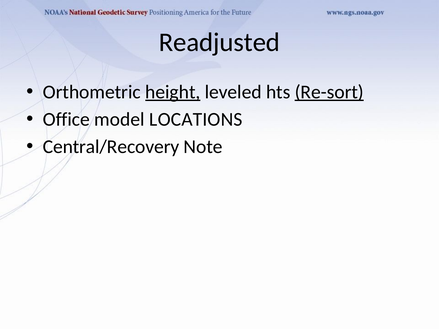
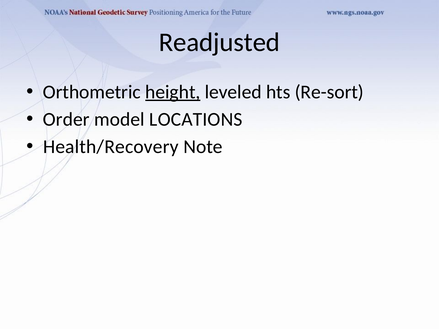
Re-sort underline: present -> none
Office: Office -> Order
Central/Recovery: Central/Recovery -> Health/Recovery
